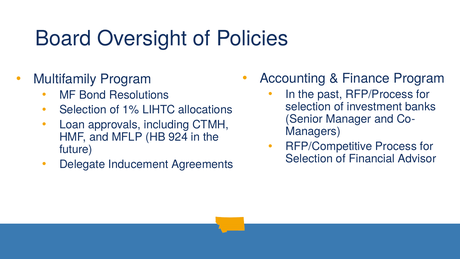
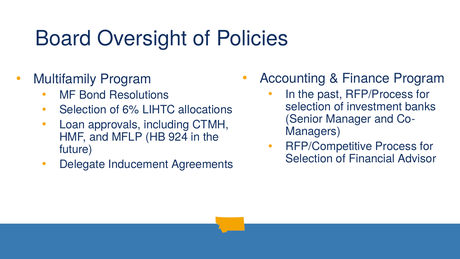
1%: 1% -> 6%
